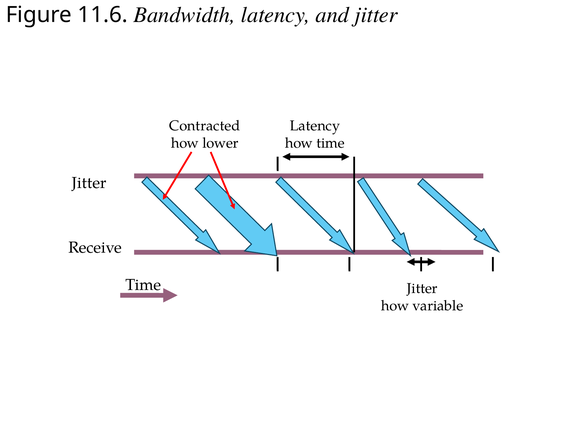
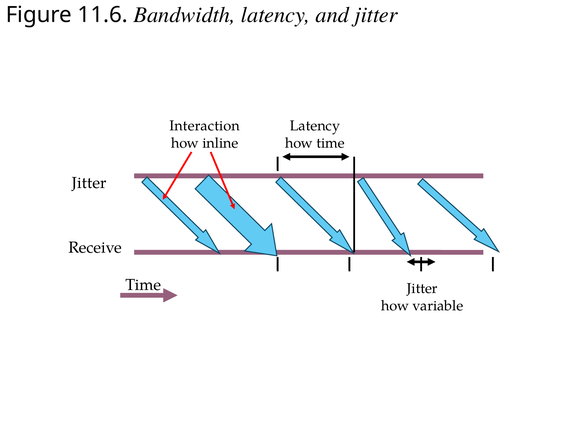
Contracted: Contracted -> Interaction
lower: lower -> inline
